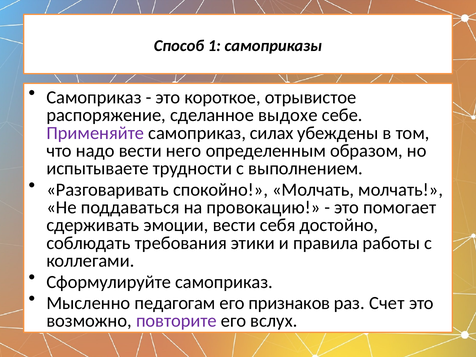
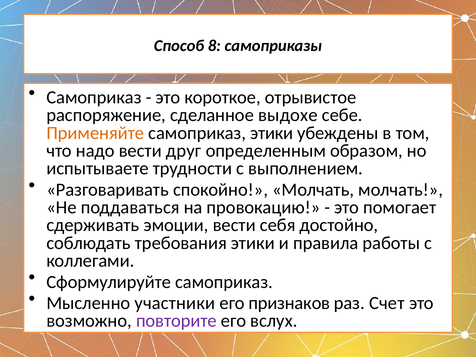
1: 1 -> 8
Применяйте colour: purple -> orange
самоприказ силах: силах -> этики
него: него -> друг
педагогам: педагогам -> участники
